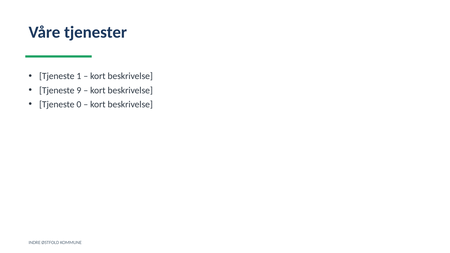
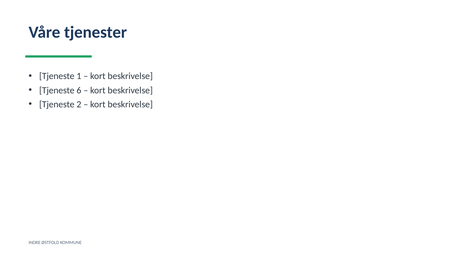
9: 9 -> 6
0: 0 -> 2
